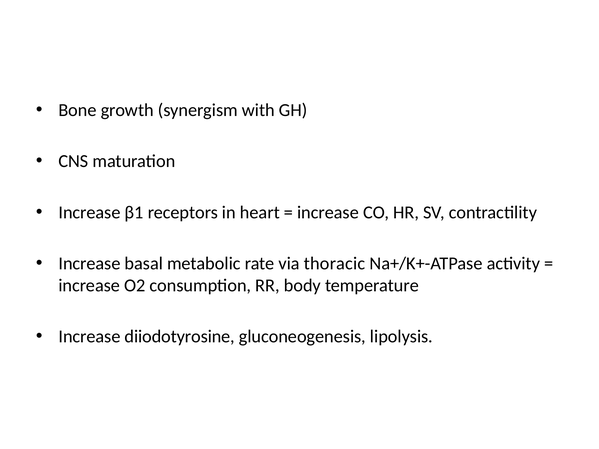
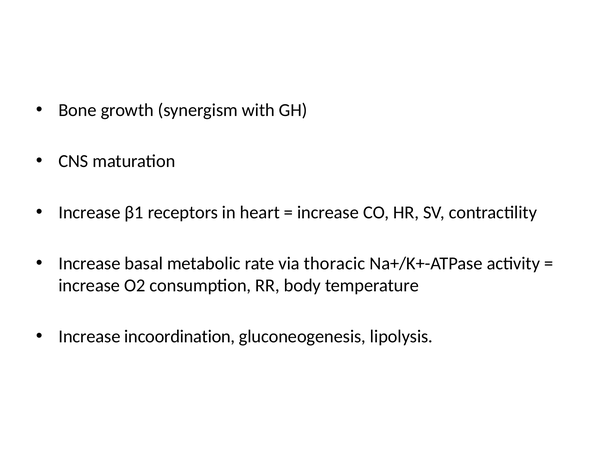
diiodotyrosine: diiodotyrosine -> incoordination
